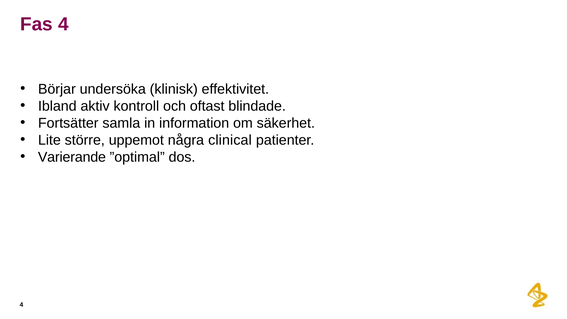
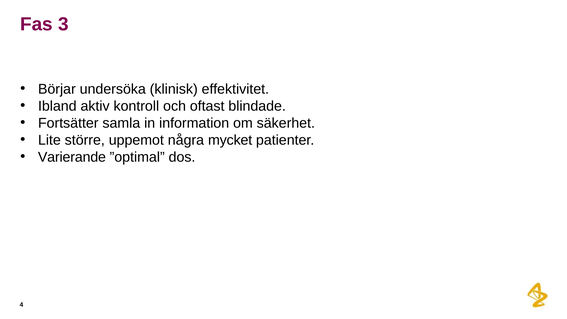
Fas 4: 4 -> 3
clinical: clinical -> mycket
